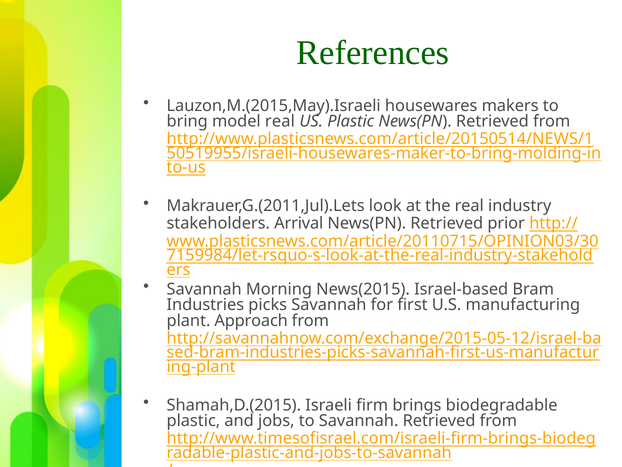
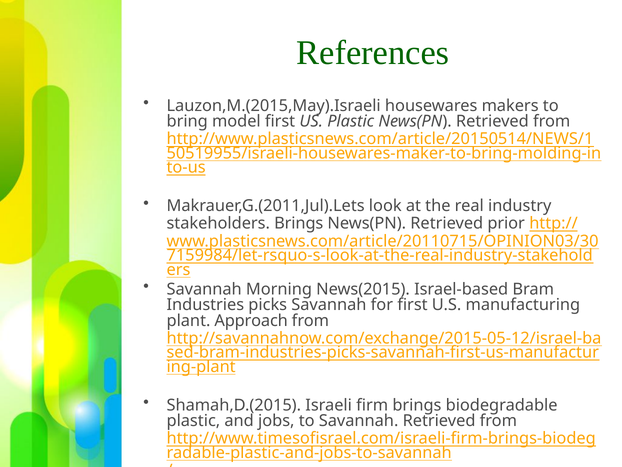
model real: real -> first
stakeholders Arrival: Arrival -> Brings
